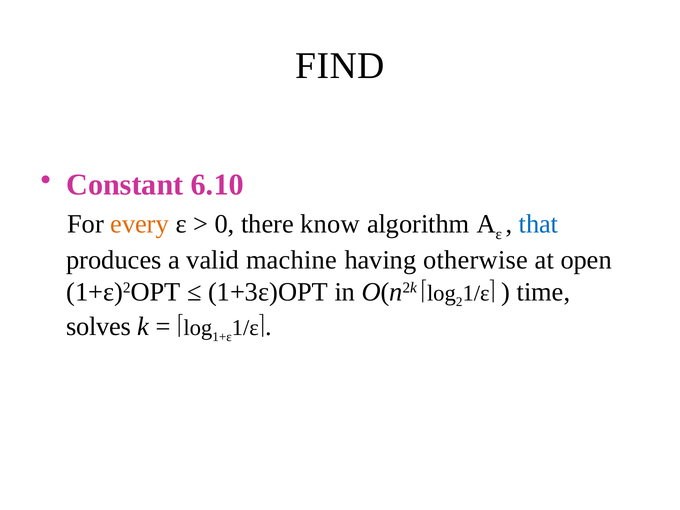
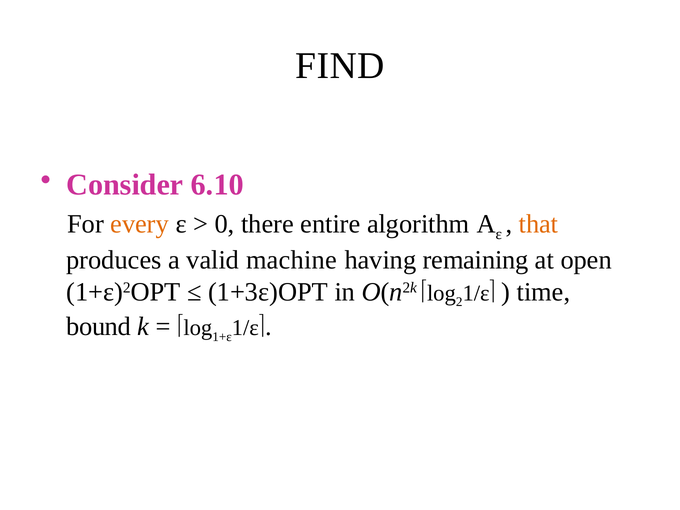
Constant: Constant -> Consider
know: know -> entire
that colour: blue -> orange
otherwise: otherwise -> remaining
solves: solves -> bound
